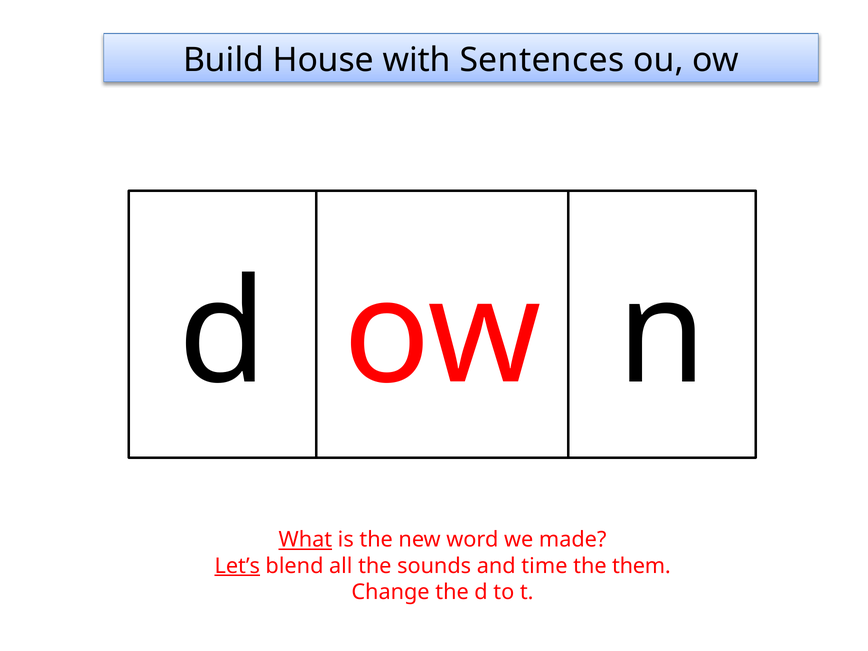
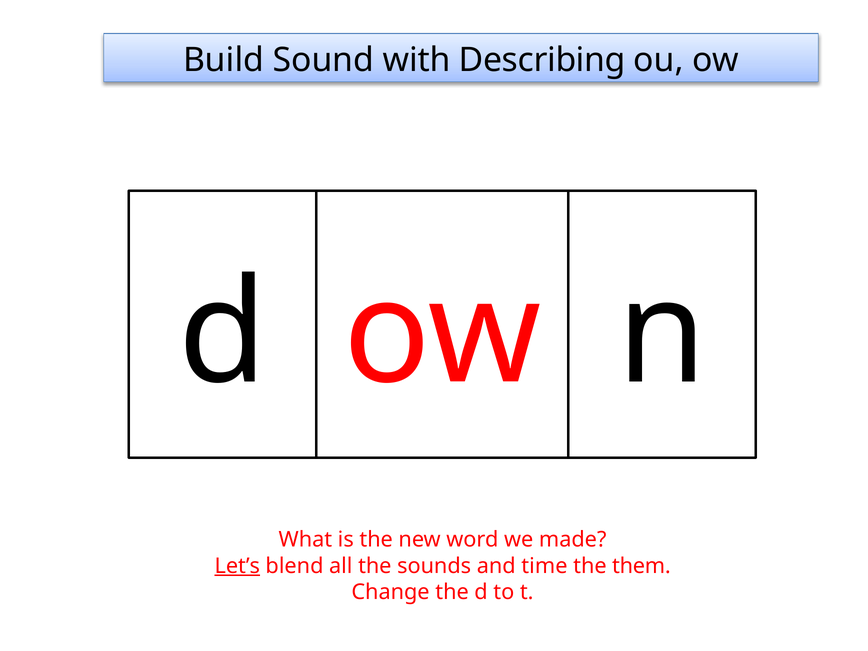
House: House -> Sound
Sentences: Sentences -> Describing
What underline: present -> none
